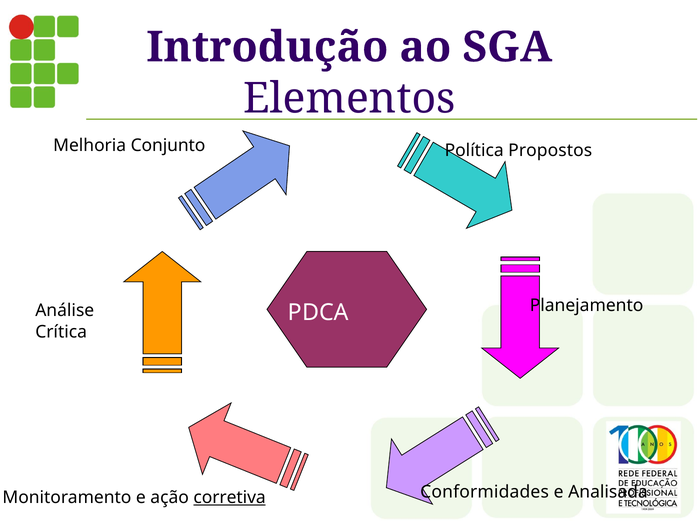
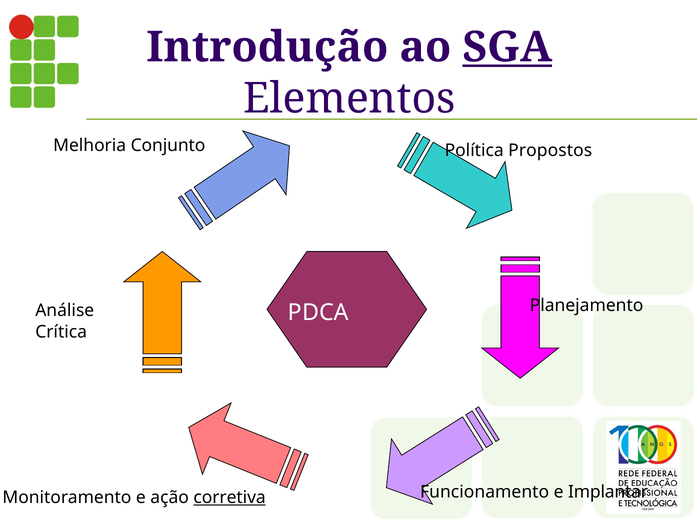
SGA underline: none -> present
Conformidades: Conformidades -> Funcionamento
Analisada: Analisada -> Implantar
